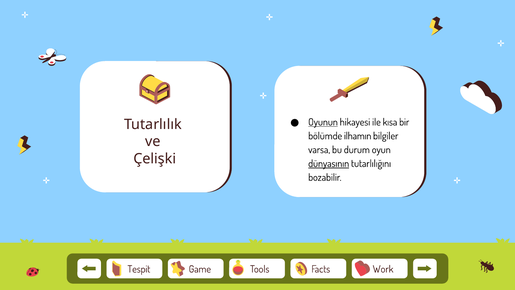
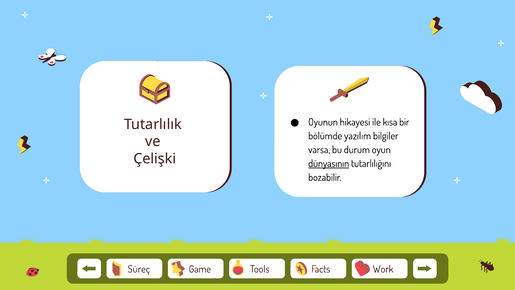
Oyunun underline: present -> none
ilhamın: ilhamın -> yazılım
Tespit: Tespit -> Süreç
